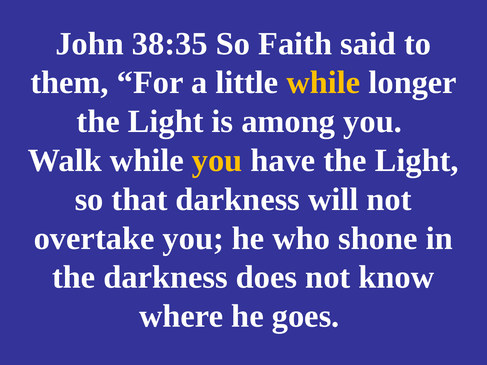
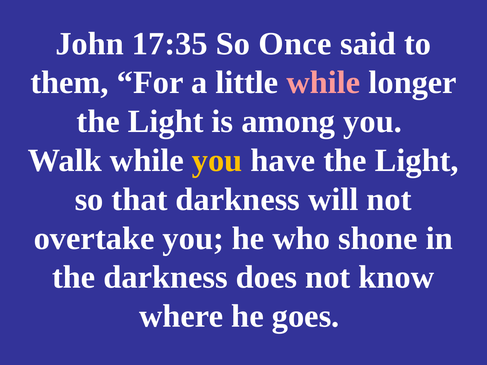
38:35: 38:35 -> 17:35
Faith: Faith -> Once
while at (323, 83) colour: yellow -> pink
